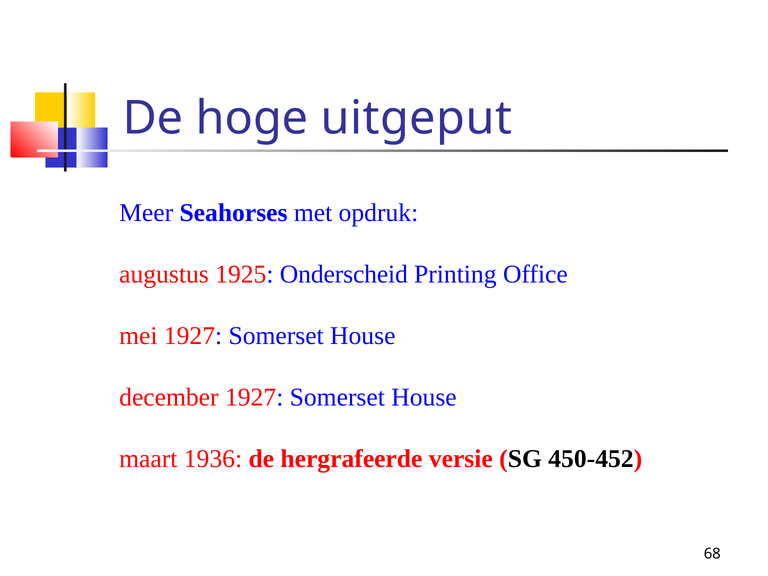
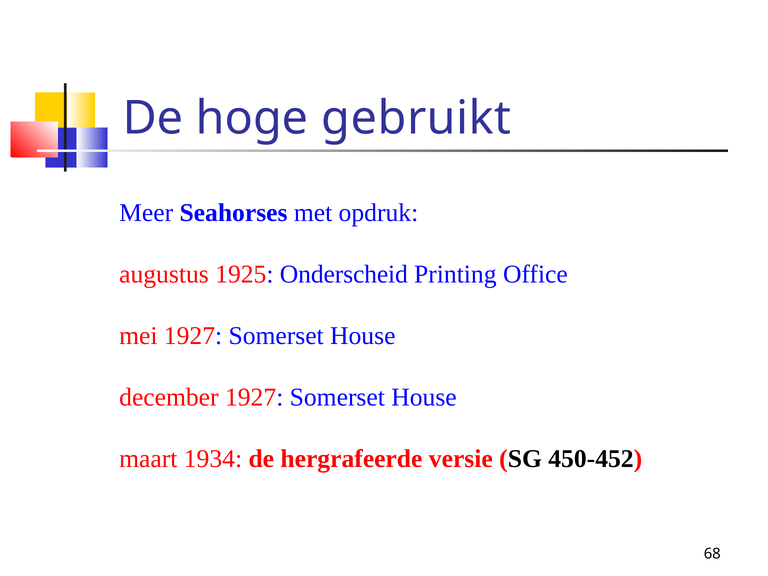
uitgeput: uitgeput -> gebruikt
1936: 1936 -> 1934
